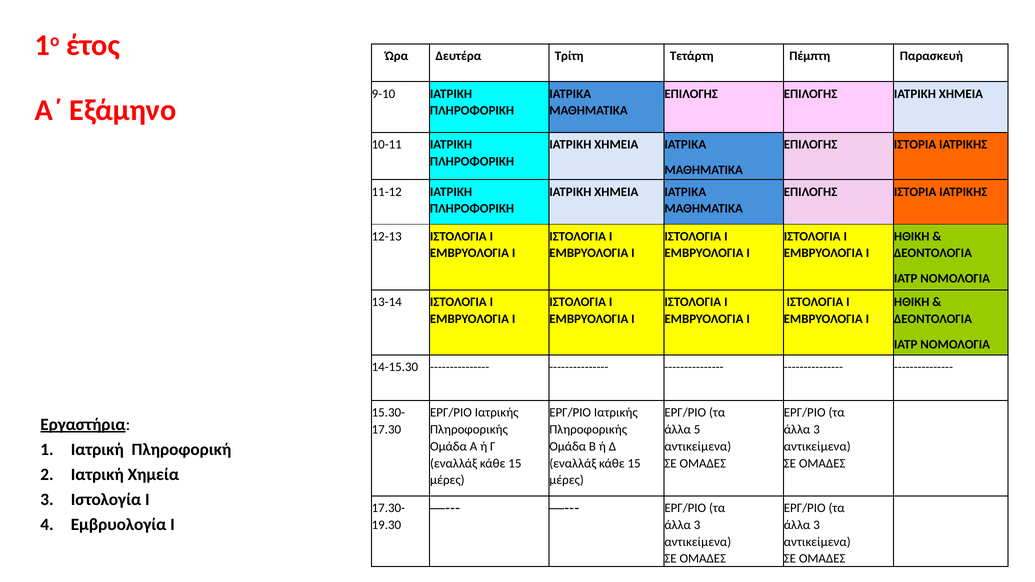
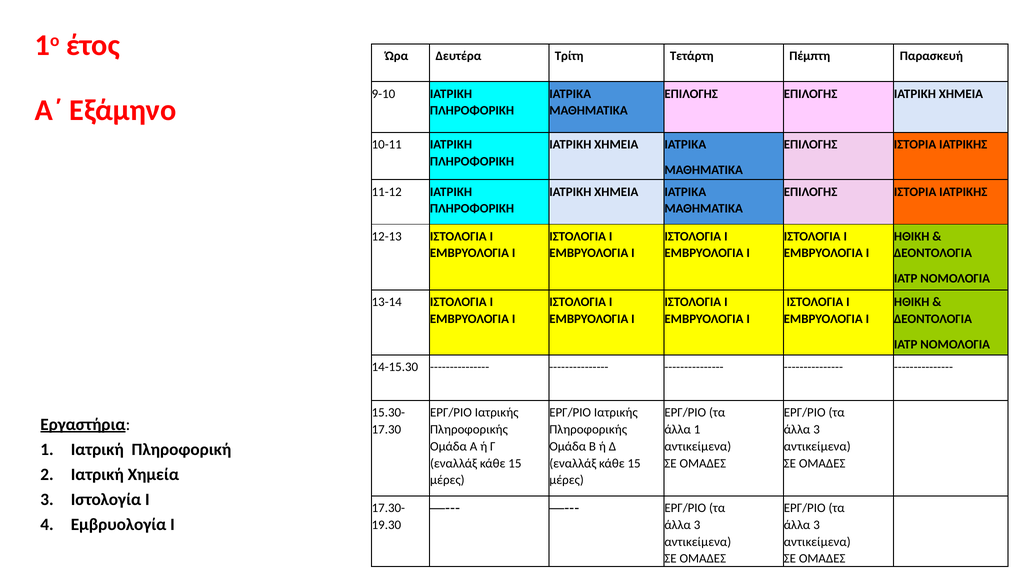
άλλα 5: 5 -> 1
